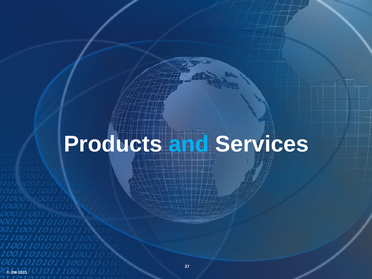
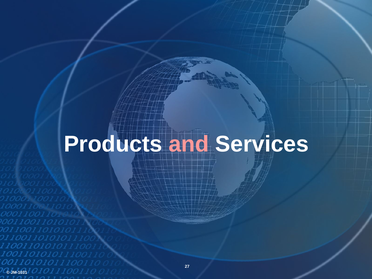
and colour: light blue -> pink
